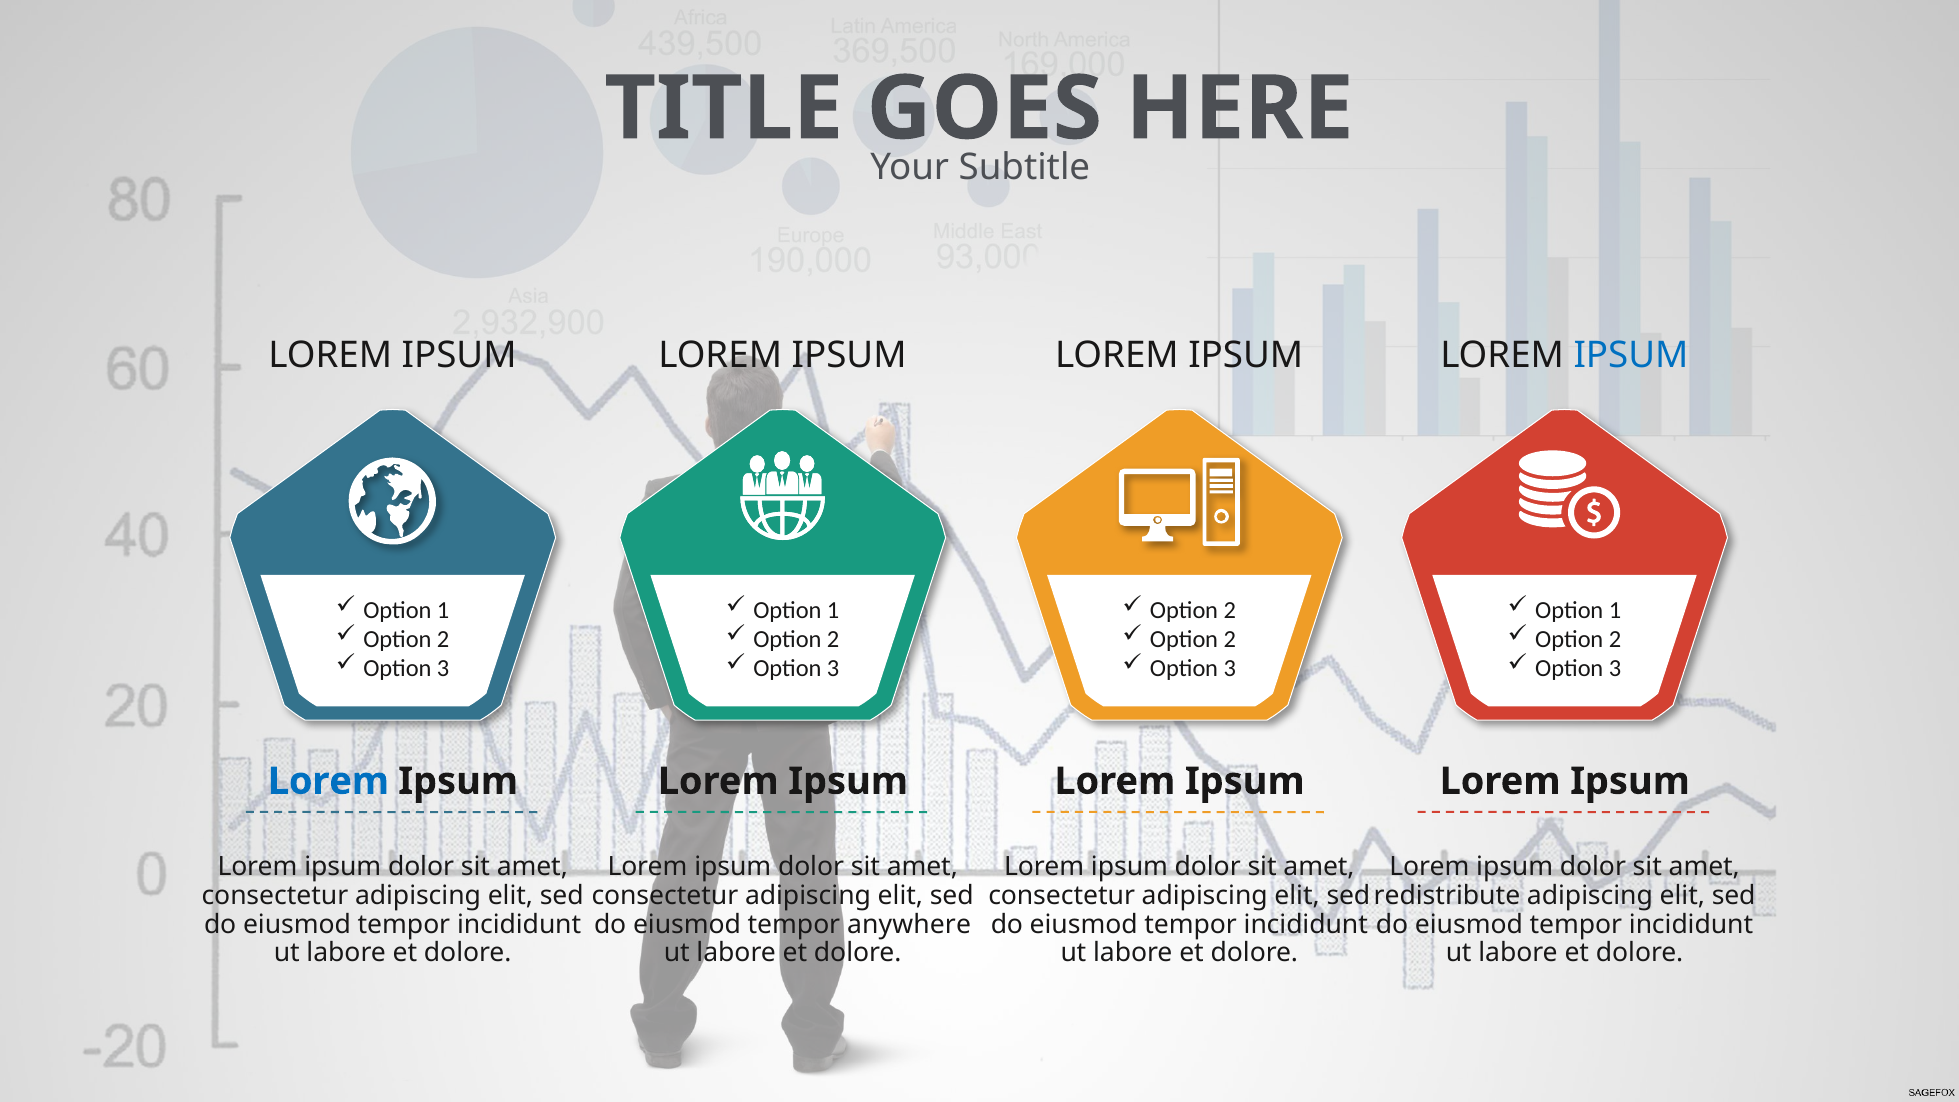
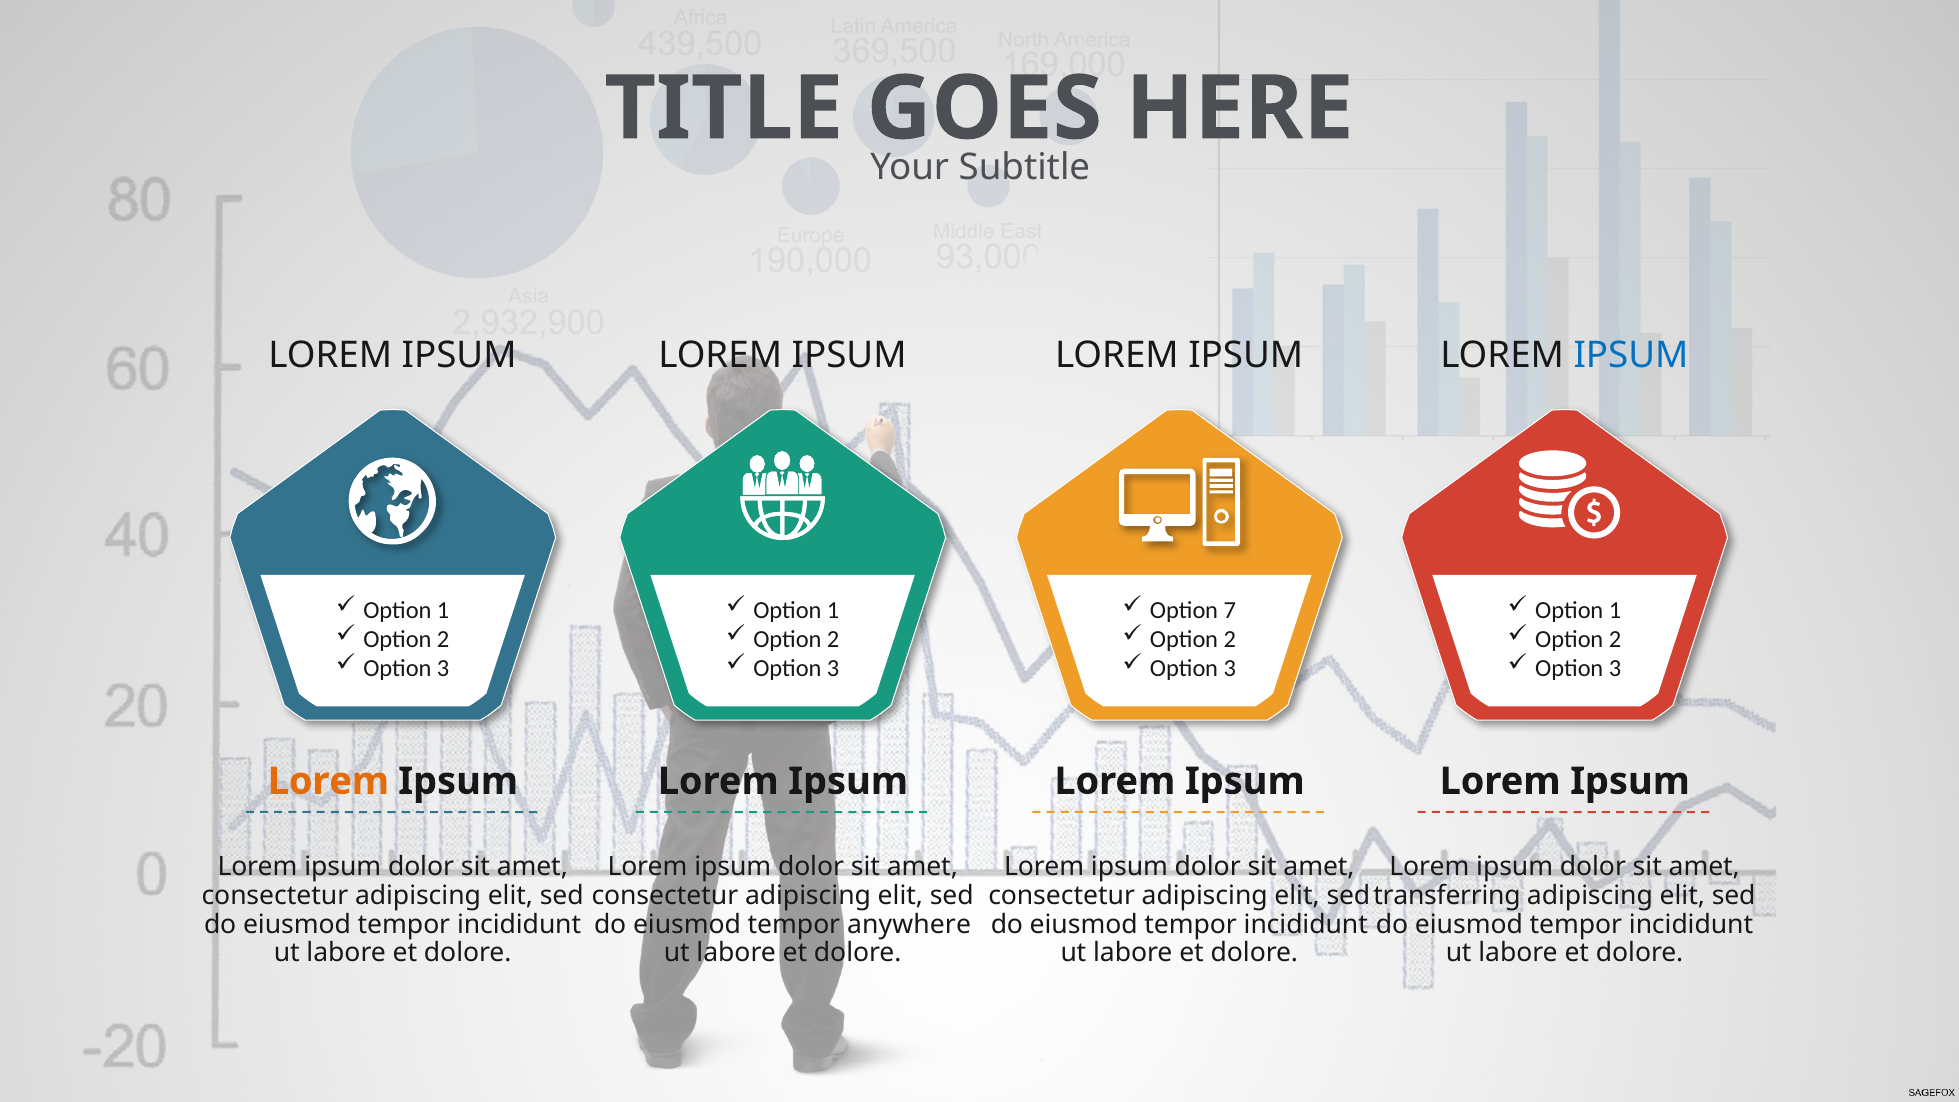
2 at (1230, 610): 2 -> 7
Lorem at (328, 781) colour: blue -> orange
redistribute: redistribute -> transferring
